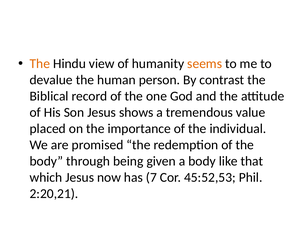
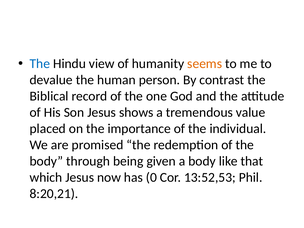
The at (40, 64) colour: orange -> blue
7: 7 -> 0
45:52,53: 45:52,53 -> 13:52,53
2:20,21: 2:20,21 -> 8:20,21
